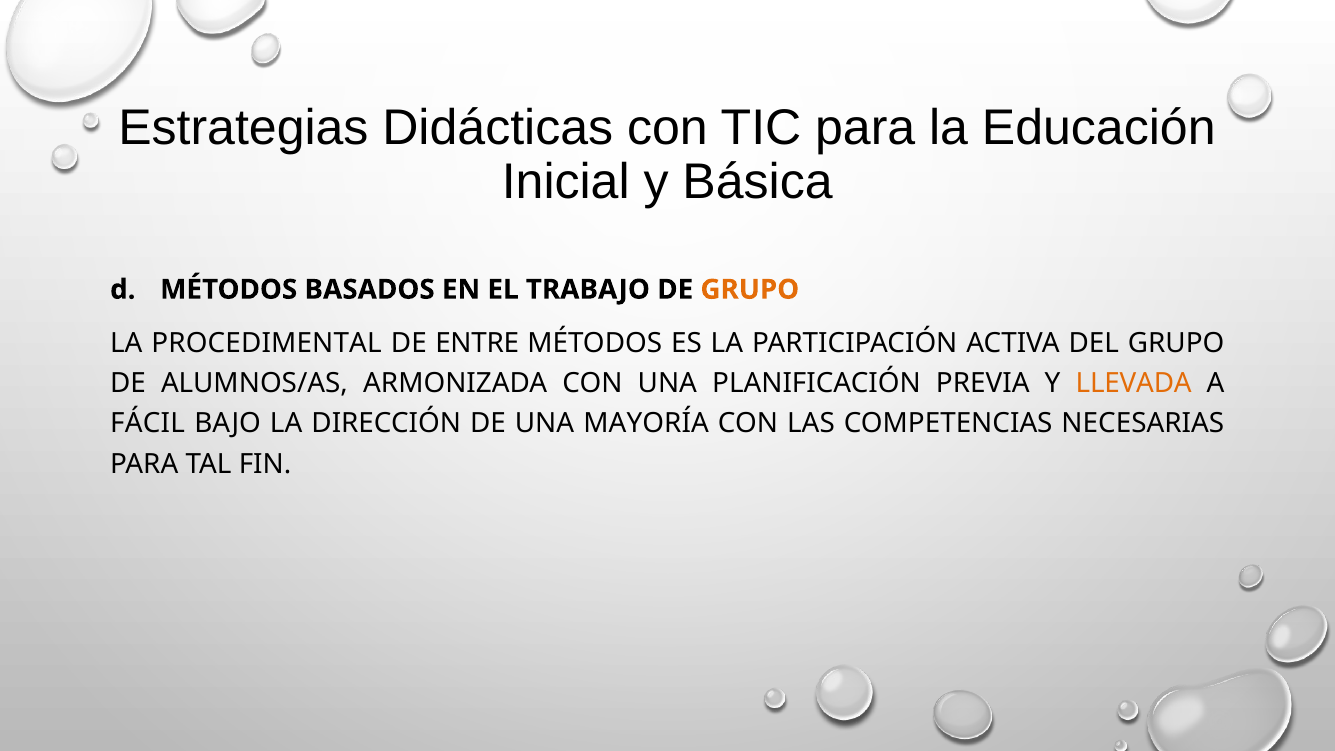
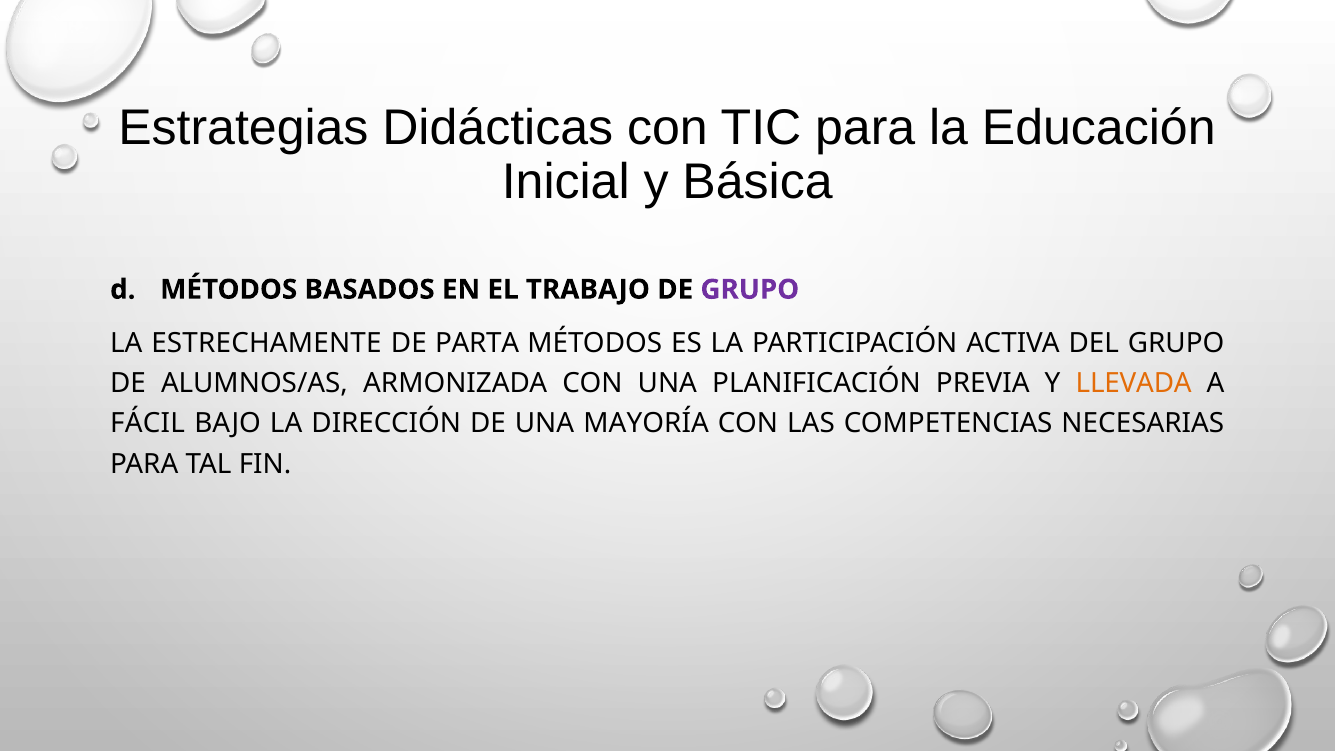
GRUPO at (750, 290) colour: orange -> purple
PROCEDIMENTAL: PROCEDIMENTAL -> ESTRECHAMENTE
ENTRE: ENTRE -> PARTA
